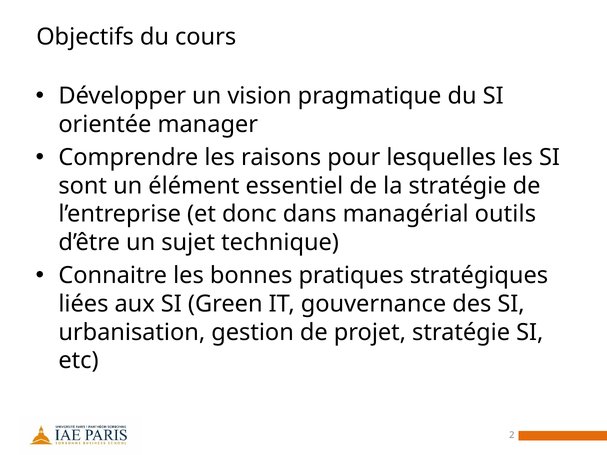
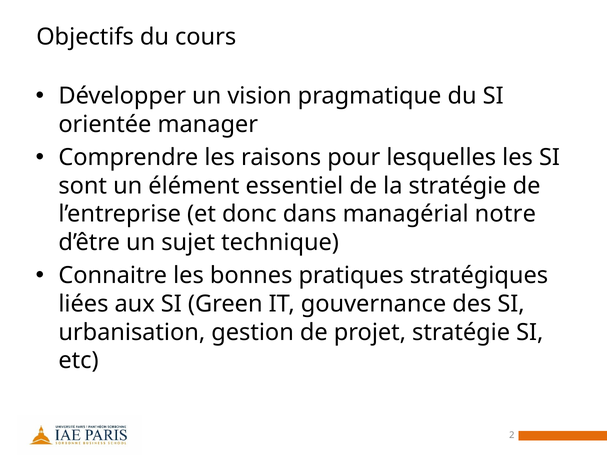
outils: outils -> notre
